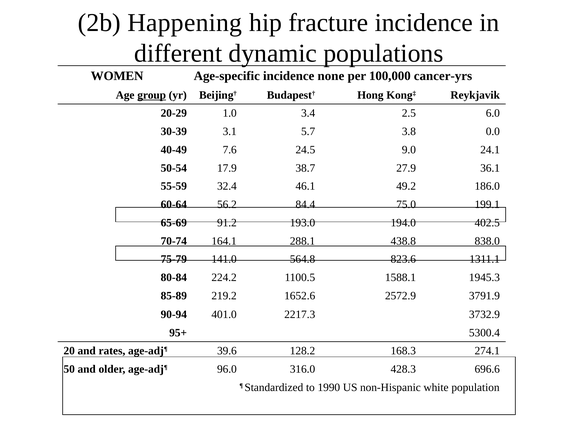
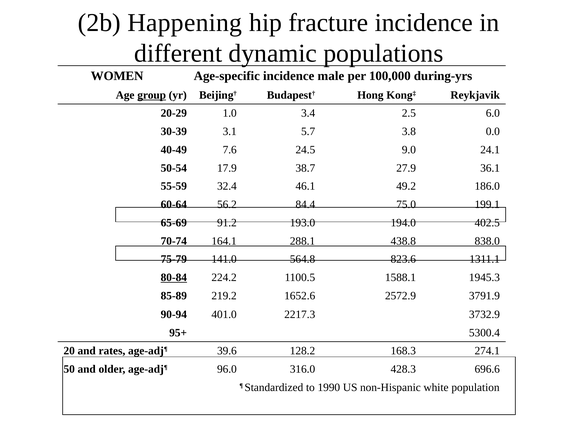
none: none -> male
cancer-yrs: cancer-yrs -> during-yrs
80-84 underline: none -> present
